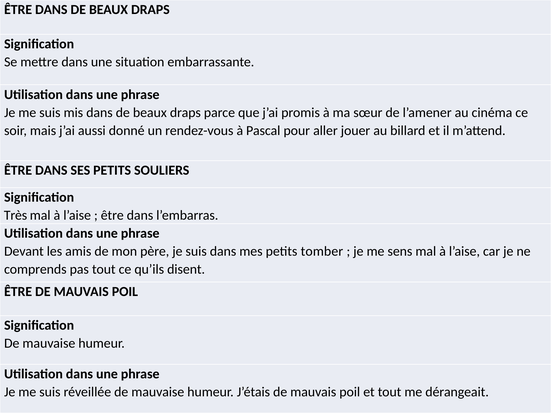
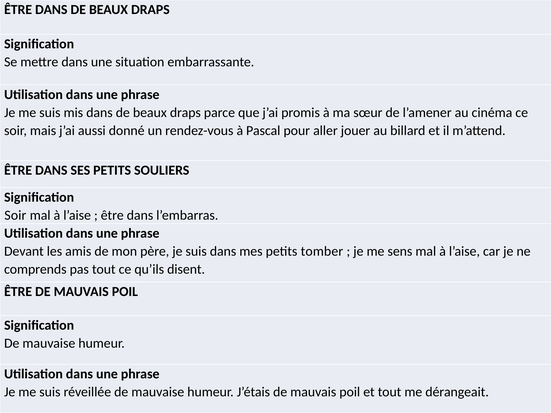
Très at (16, 215): Très -> Soir
